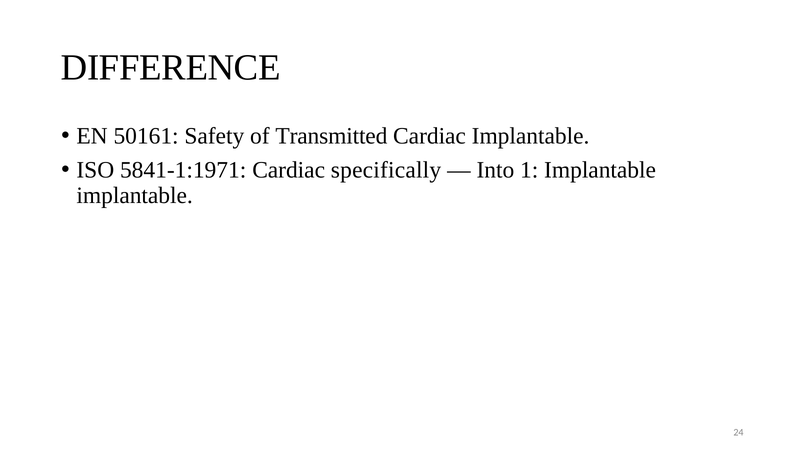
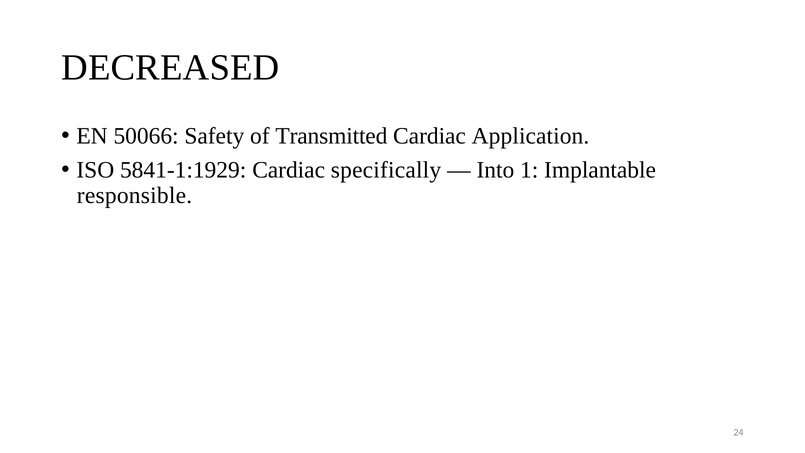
DIFFERENCE: DIFFERENCE -> DECREASED
50161: 50161 -> 50066
Cardiac Implantable: Implantable -> Application
5841-1:1971: 5841-1:1971 -> 5841-1:1929
implantable at (135, 195): implantable -> responsible
